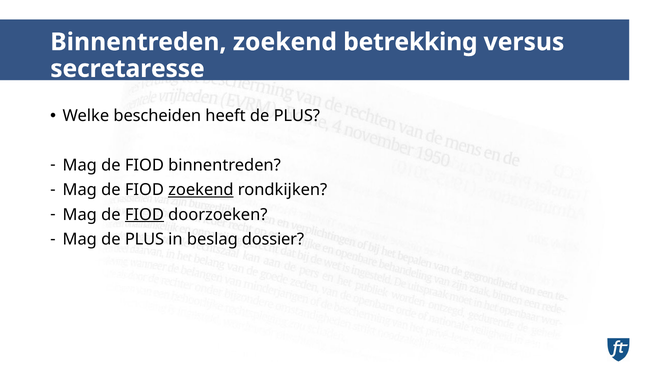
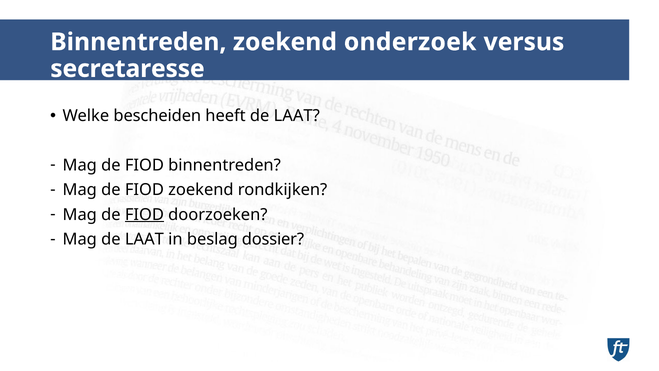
betrekking: betrekking -> onderzoek
heeft de PLUS: PLUS -> LAAT
zoekend at (201, 190) underline: present -> none
Mag de PLUS: PLUS -> LAAT
